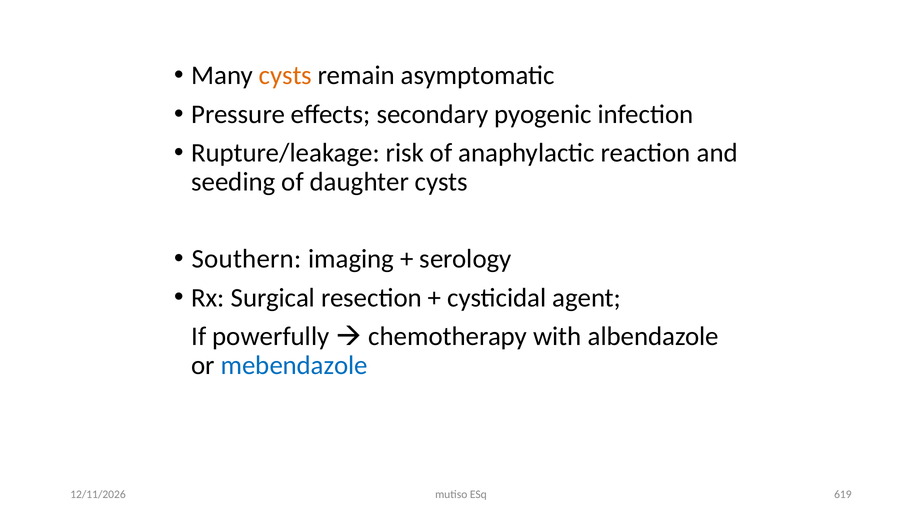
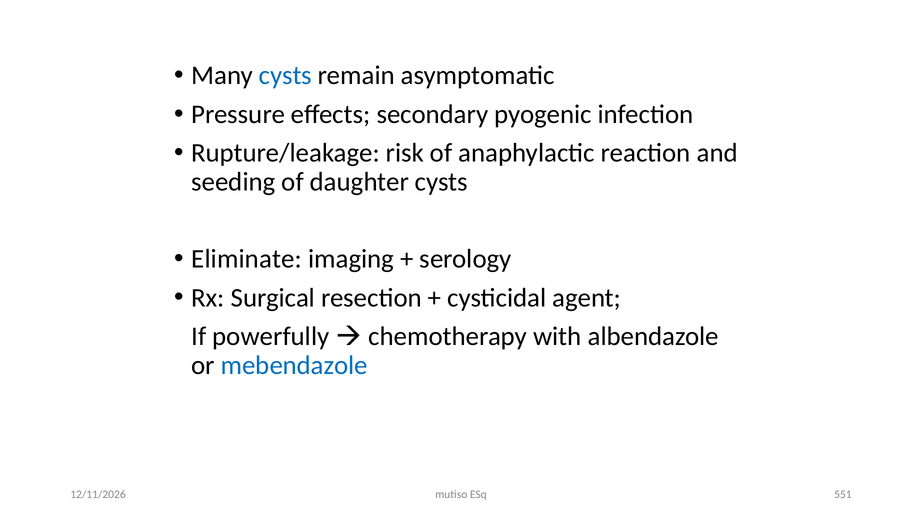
cysts at (285, 76) colour: orange -> blue
Southern: Southern -> Eliminate
619: 619 -> 551
